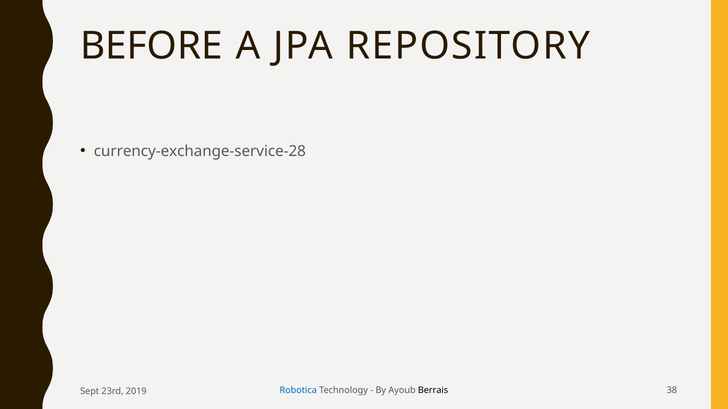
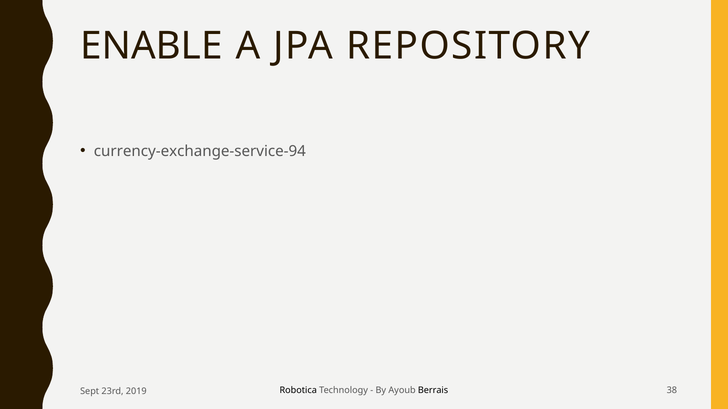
BEFORE: BEFORE -> ENABLE
currency-exchange-service-28: currency-exchange-service-28 -> currency-exchange-service-94
Robotica colour: blue -> black
